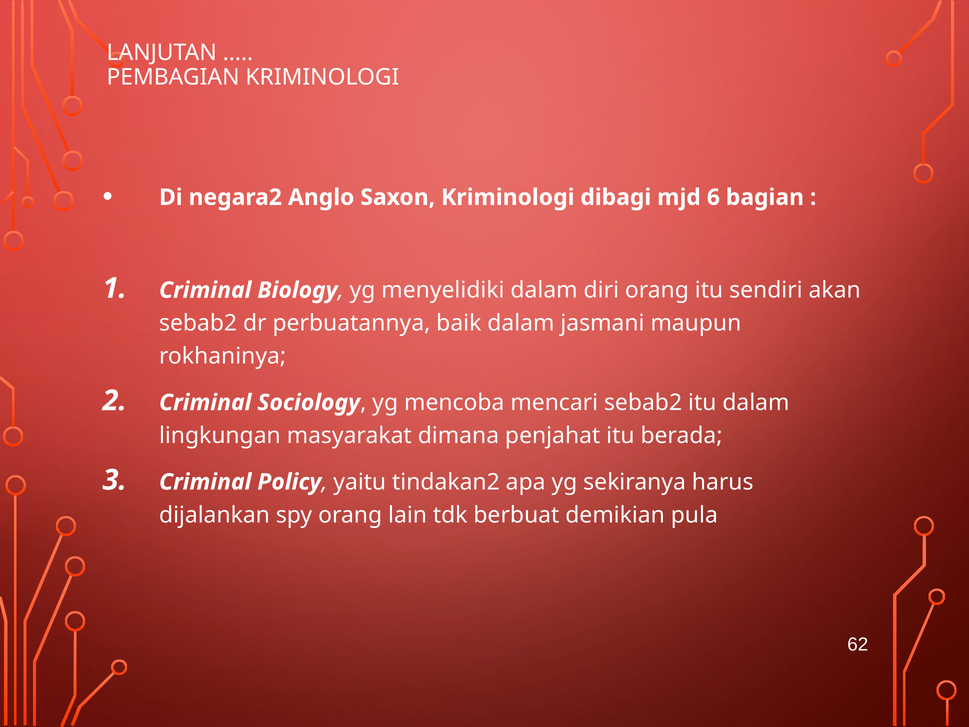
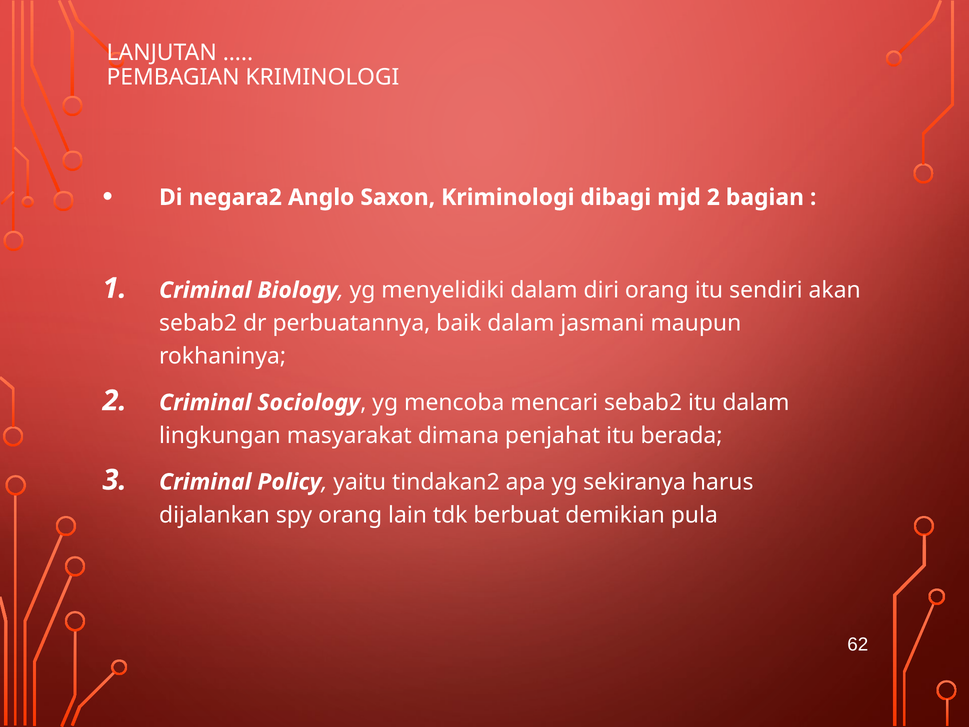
mjd 6: 6 -> 2
